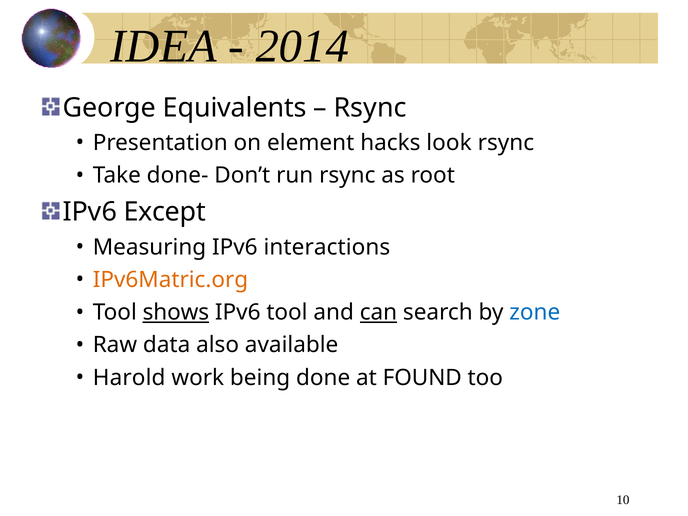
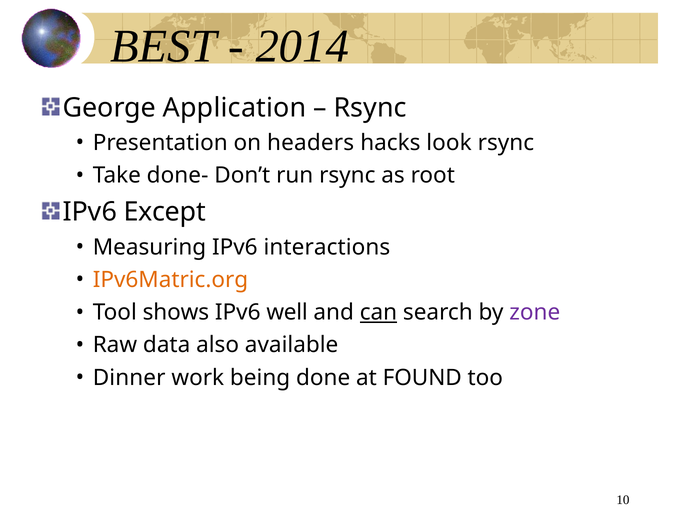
IDEA: IDEA -> BEST
Equivalents: Equivalents -> Application
element: element -> headers
shows underline: present -> none
IPv6 tool: tool -> well
zone colour: blue -> purple
Harold: Harold -> Dinner
